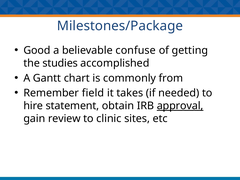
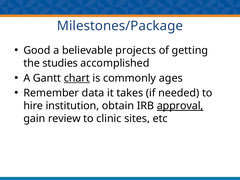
confuse: confuse -> projects
chart underline: none -> present
from: from -> ages
field: field -> data
statement: statement -> institution
